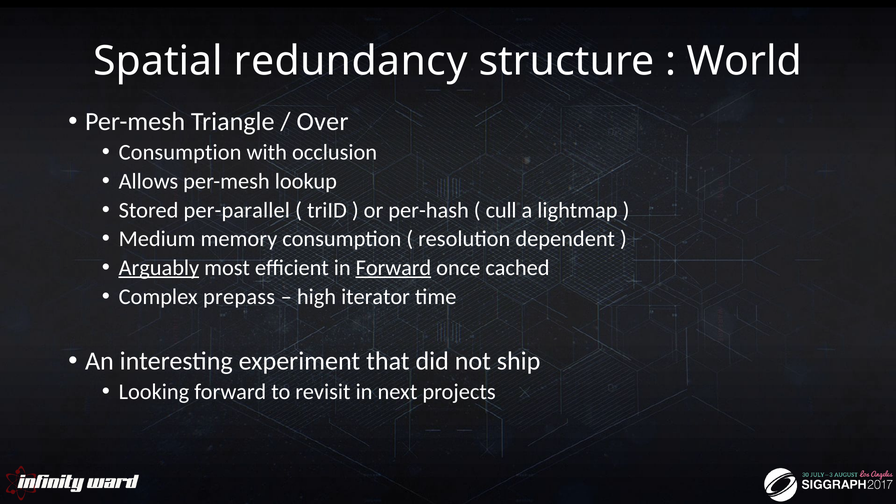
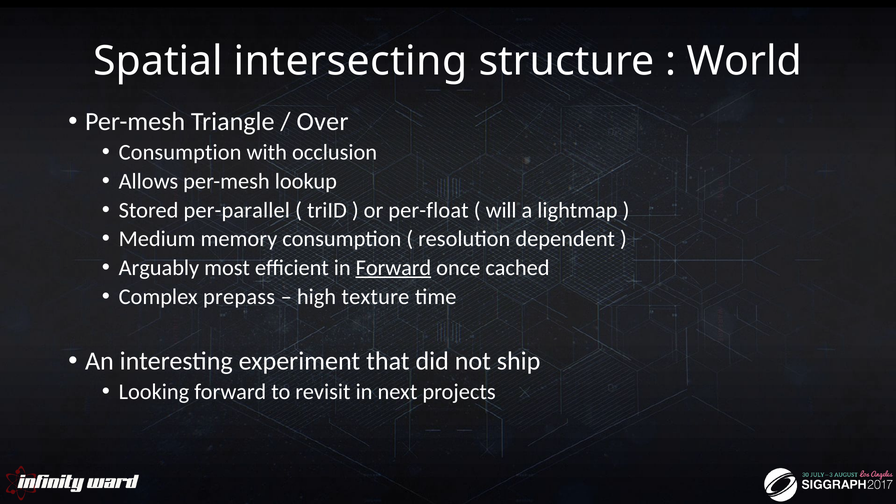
redundancy: redundancy -> intersecting
per-hash: per-hash -> per-float
cull: cull -> will
Arguably underline: present -> none
iterator: iterator -> texture
